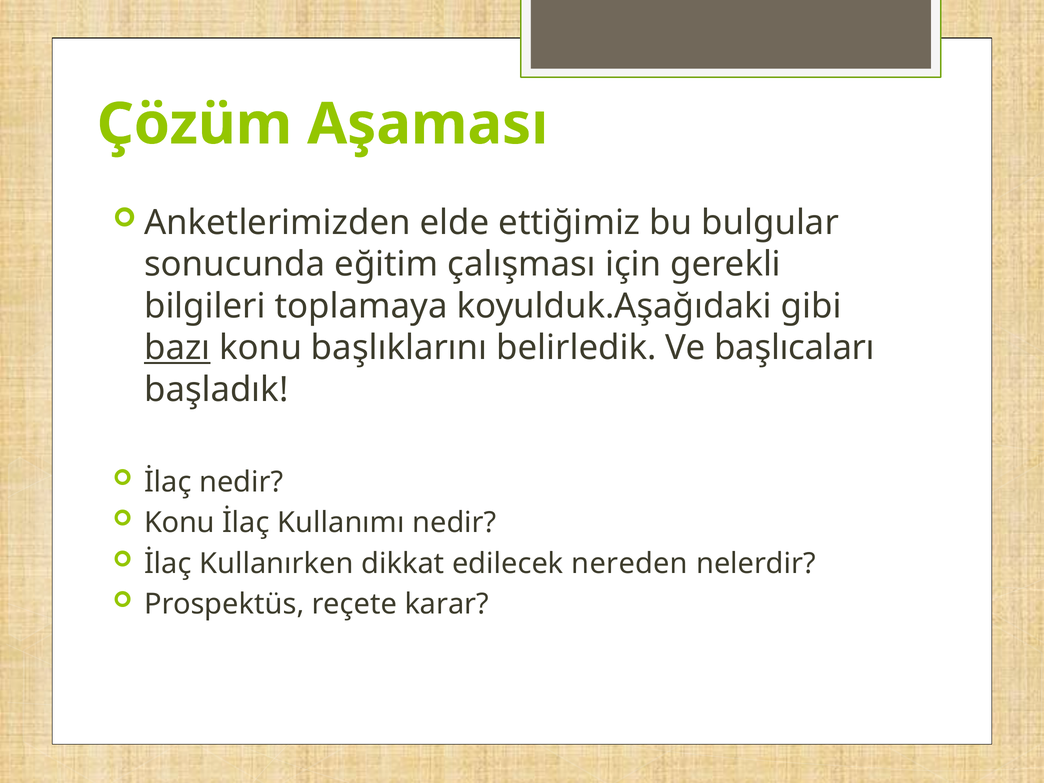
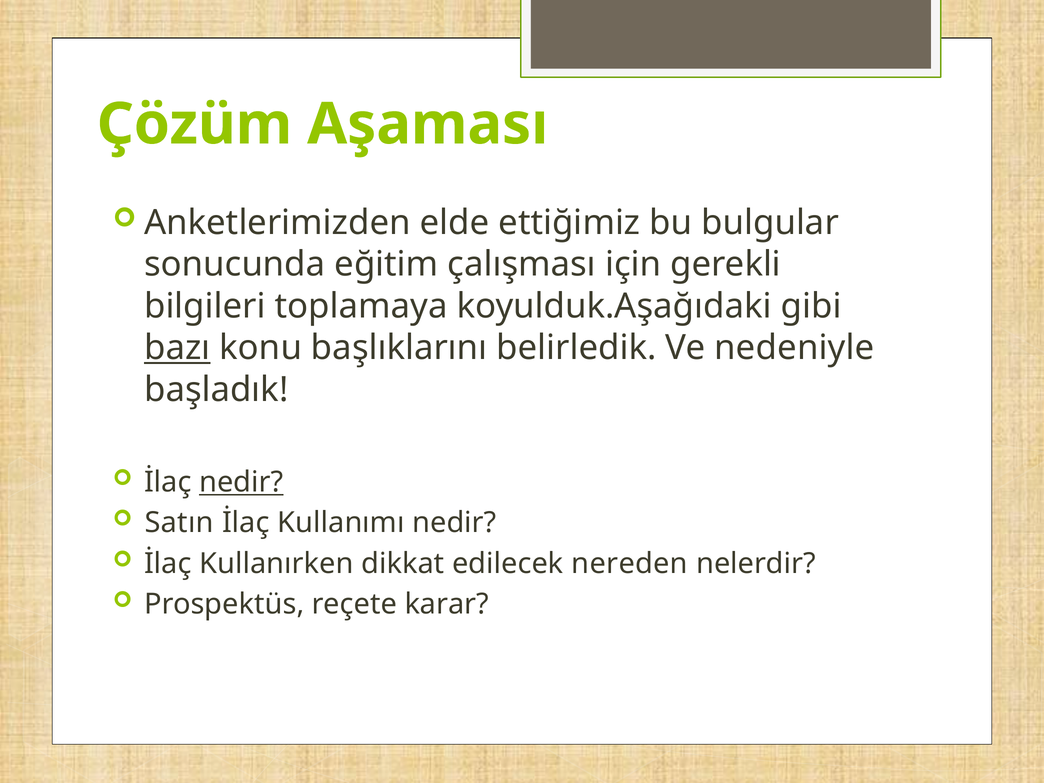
başlıcaları: başlıcaları -> nedeniyle
nedir at (241, 482) underline: none -> present
Konu at (179, 523): Konu -> Satın
